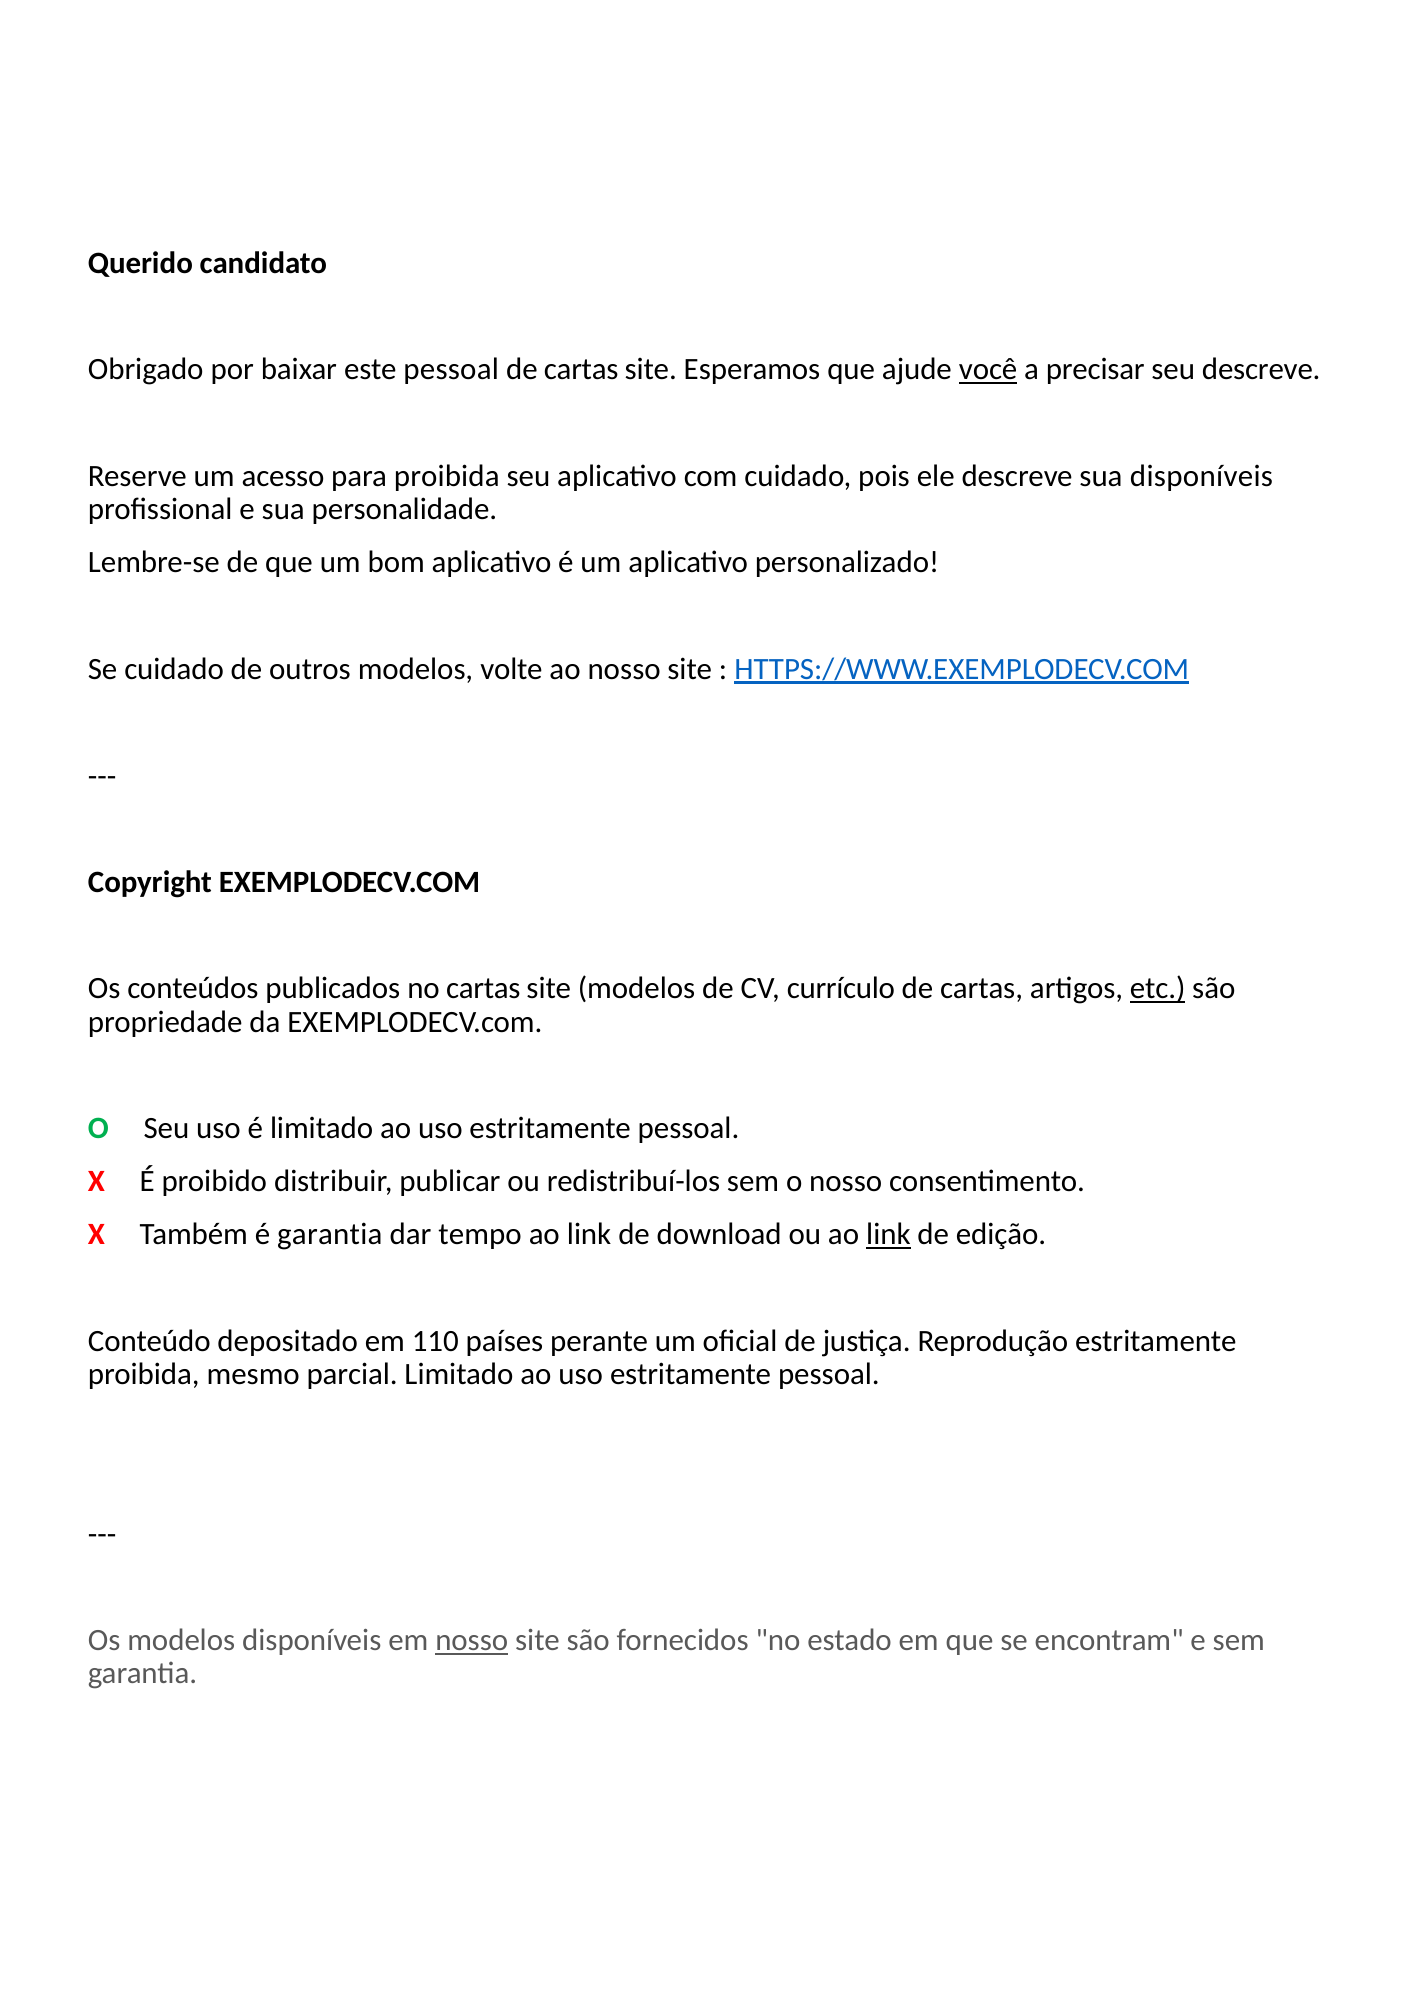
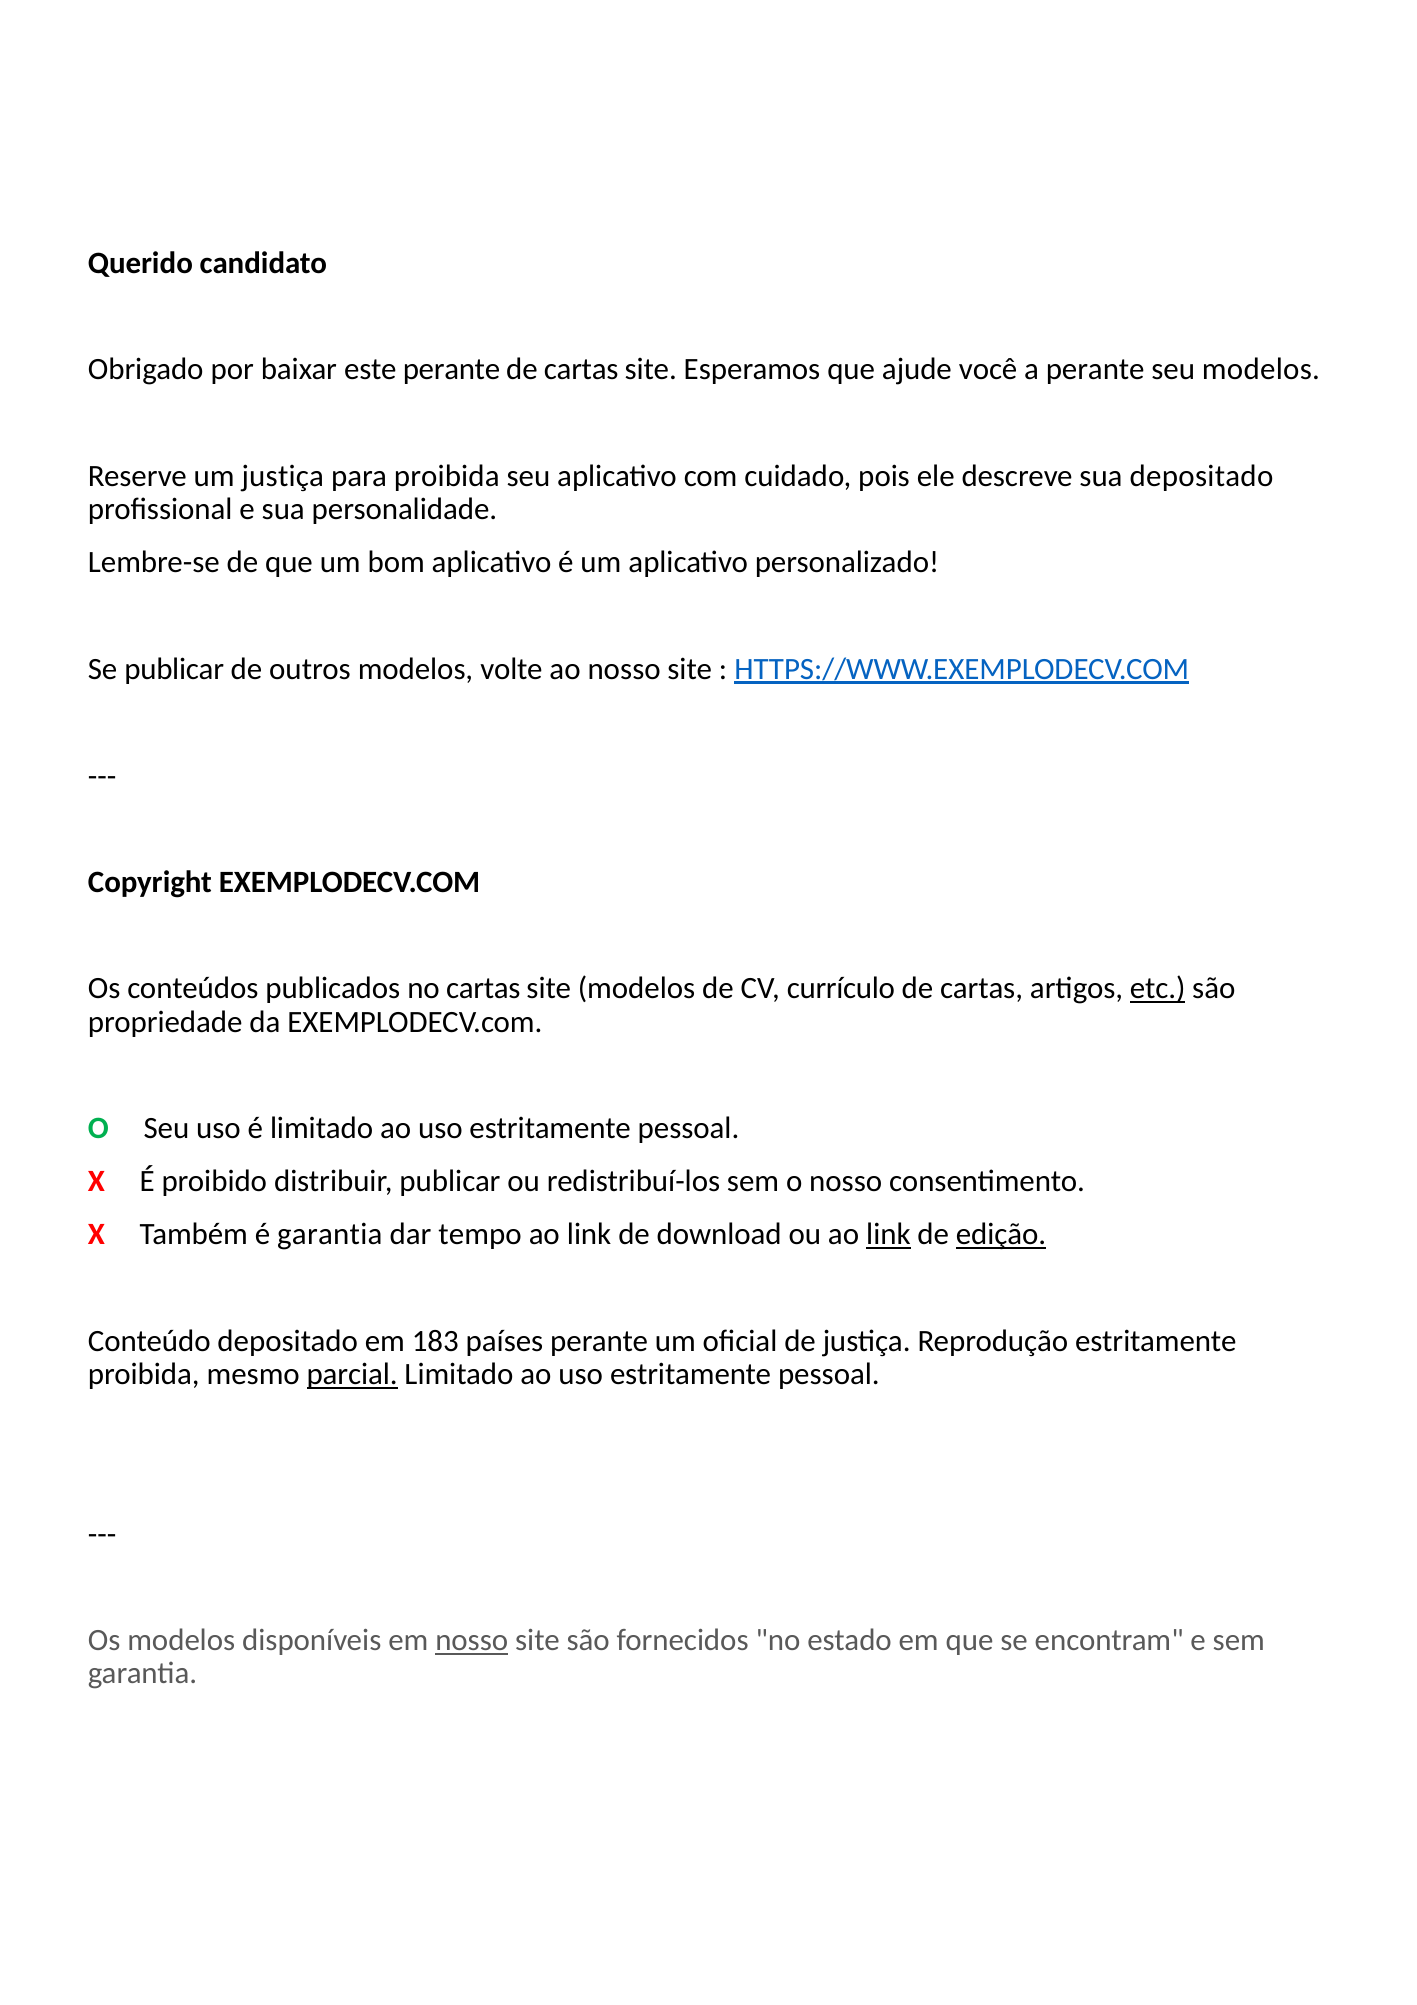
este pessoal: pessoal -> perante
você underline: present -> none
a precisar: precisar -> perante
seu descreve: descreve -> modelos
um acesso: acesso -> justiça
sua disponíveis: disponíveis -> depositado
Se cuidado: cuidado -> publicar
edição underline: none -> present
110: 110 -> 183
parcial underline: none -> present
